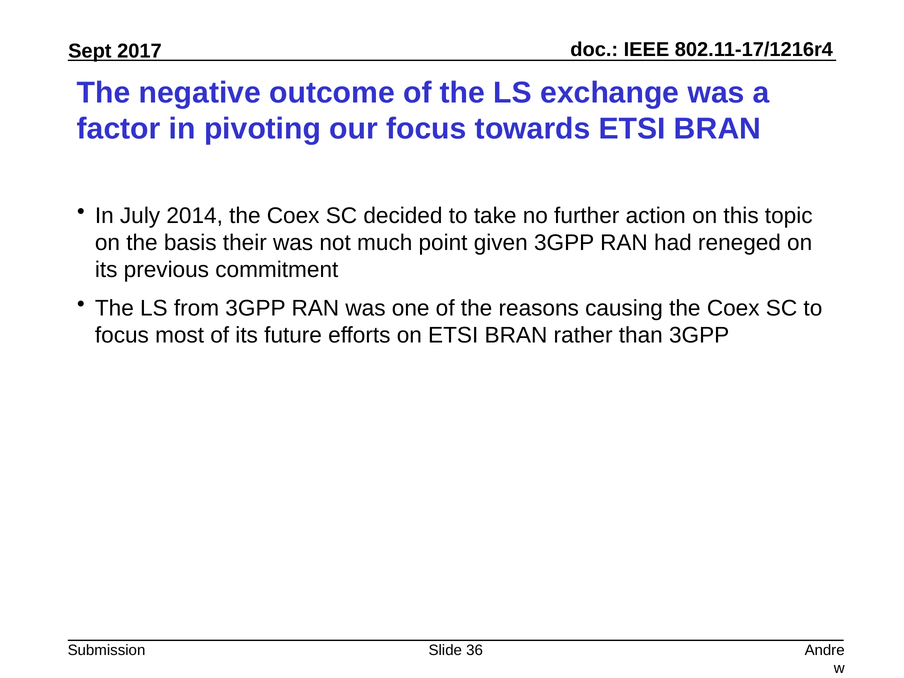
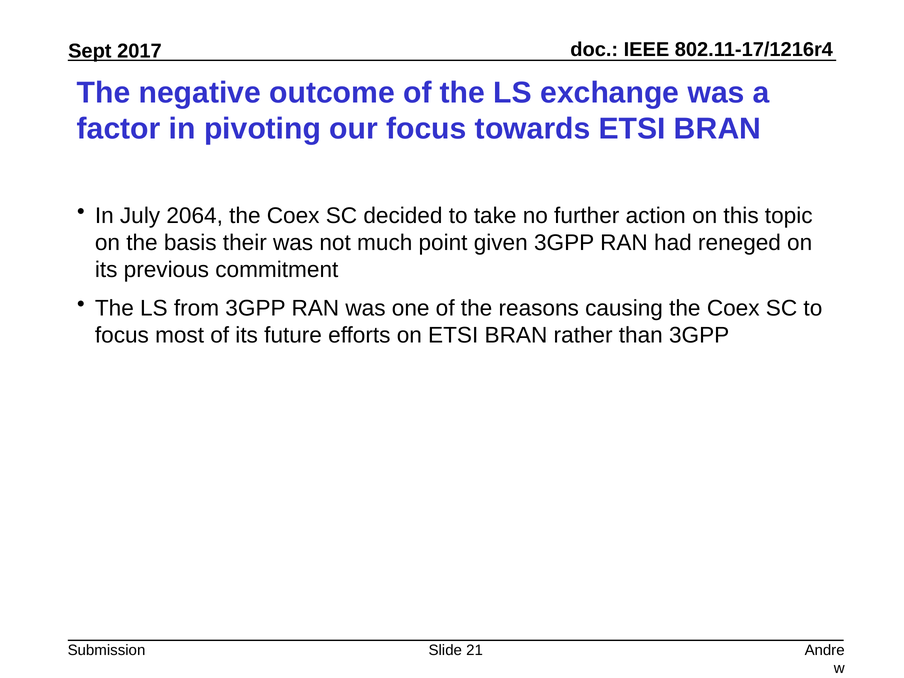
2014: 2014 -> 2064
36: 36 -> 21
